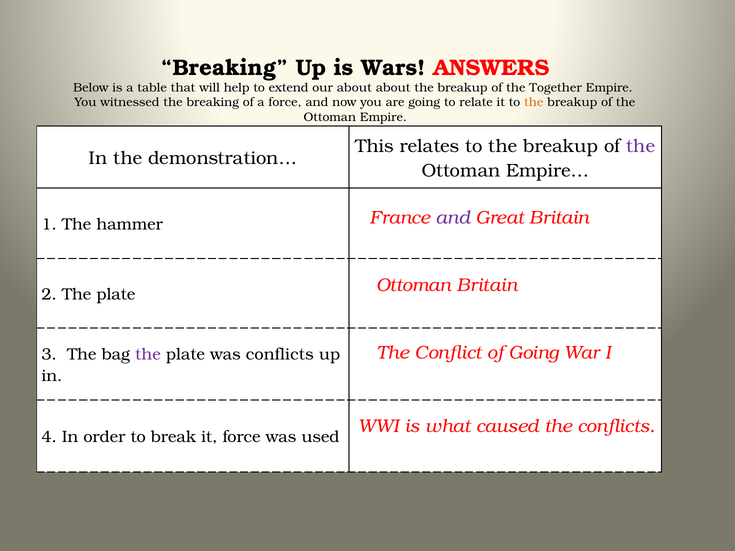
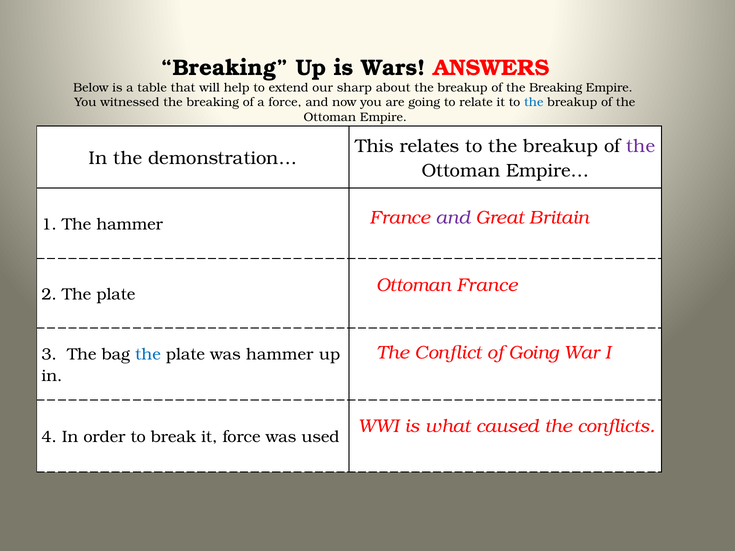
our about: about -> sharp
of the Together: Together -> Breaking
the at (534, 102) colour: orange -> blue
Ottoman Britain: Britain -> France
the at (148, 354) colour: purple -> blue
was conflicts: conflicts -> hammer
